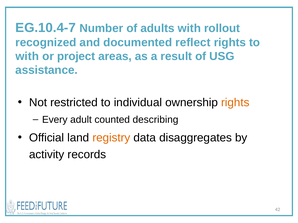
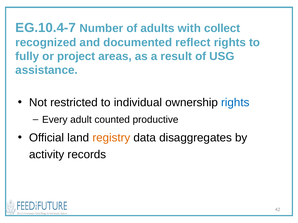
rollout: rollout -> collect
with at (27, 56): with -> fully
rights at (235, 103) colour: orange -> blue
describing: describing -> productive
